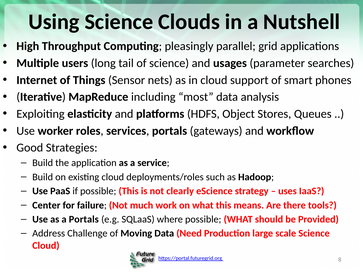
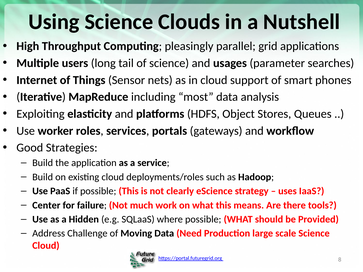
a Portals: Portals -> Hidden
